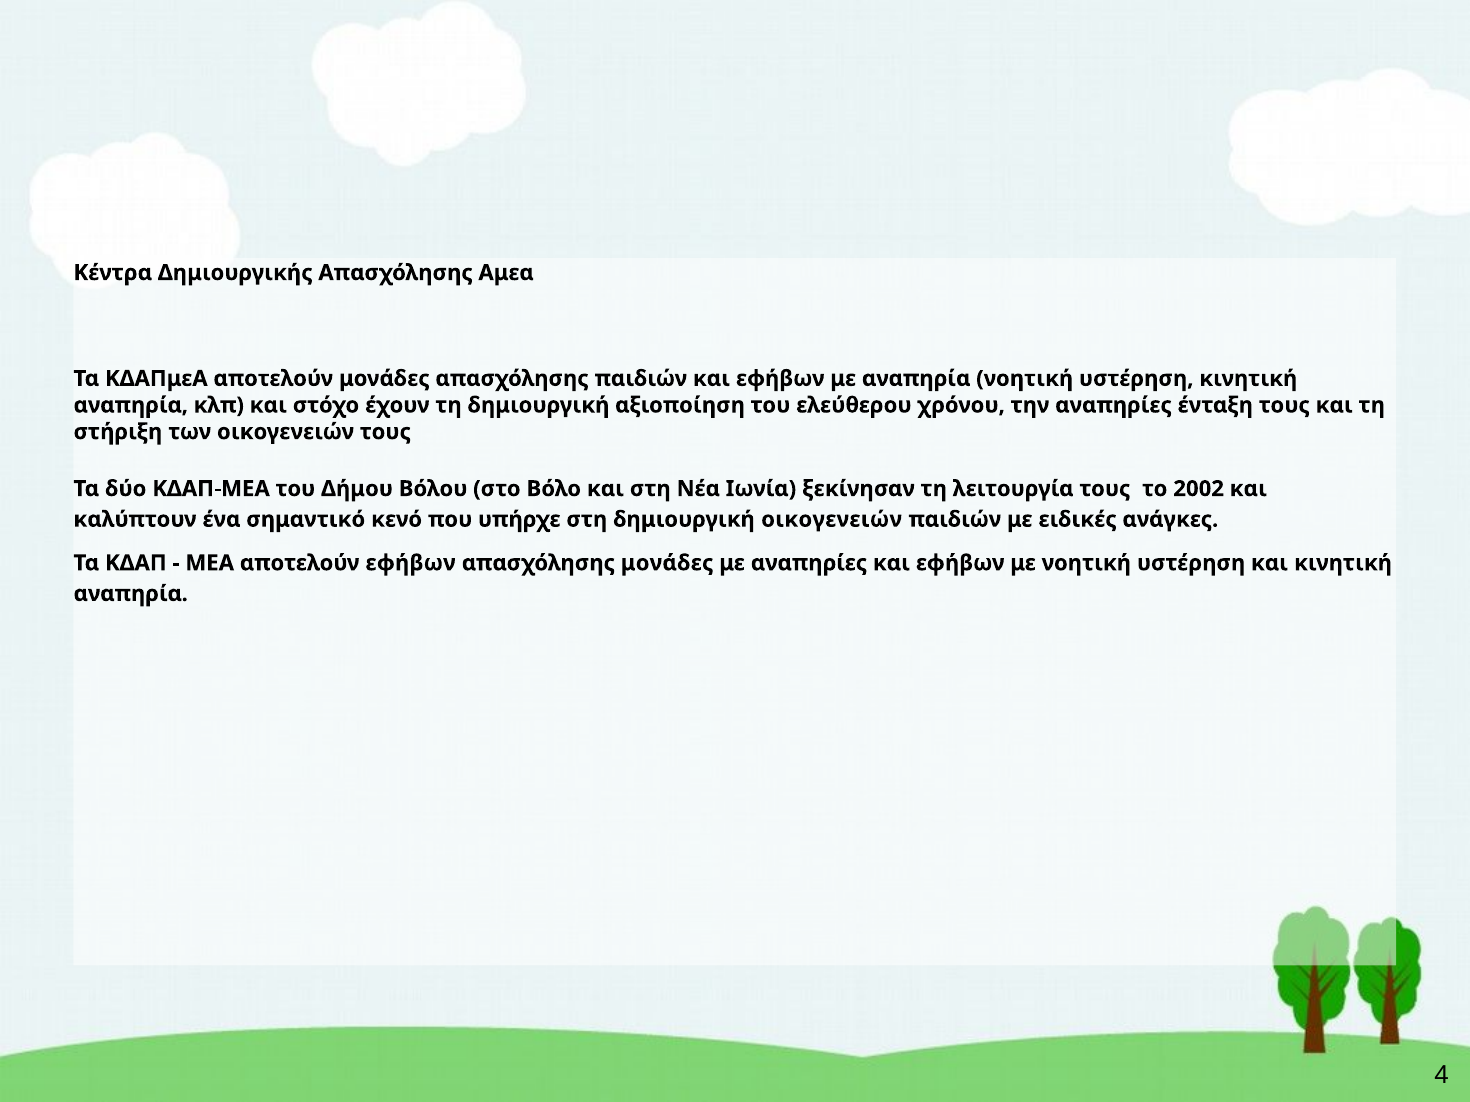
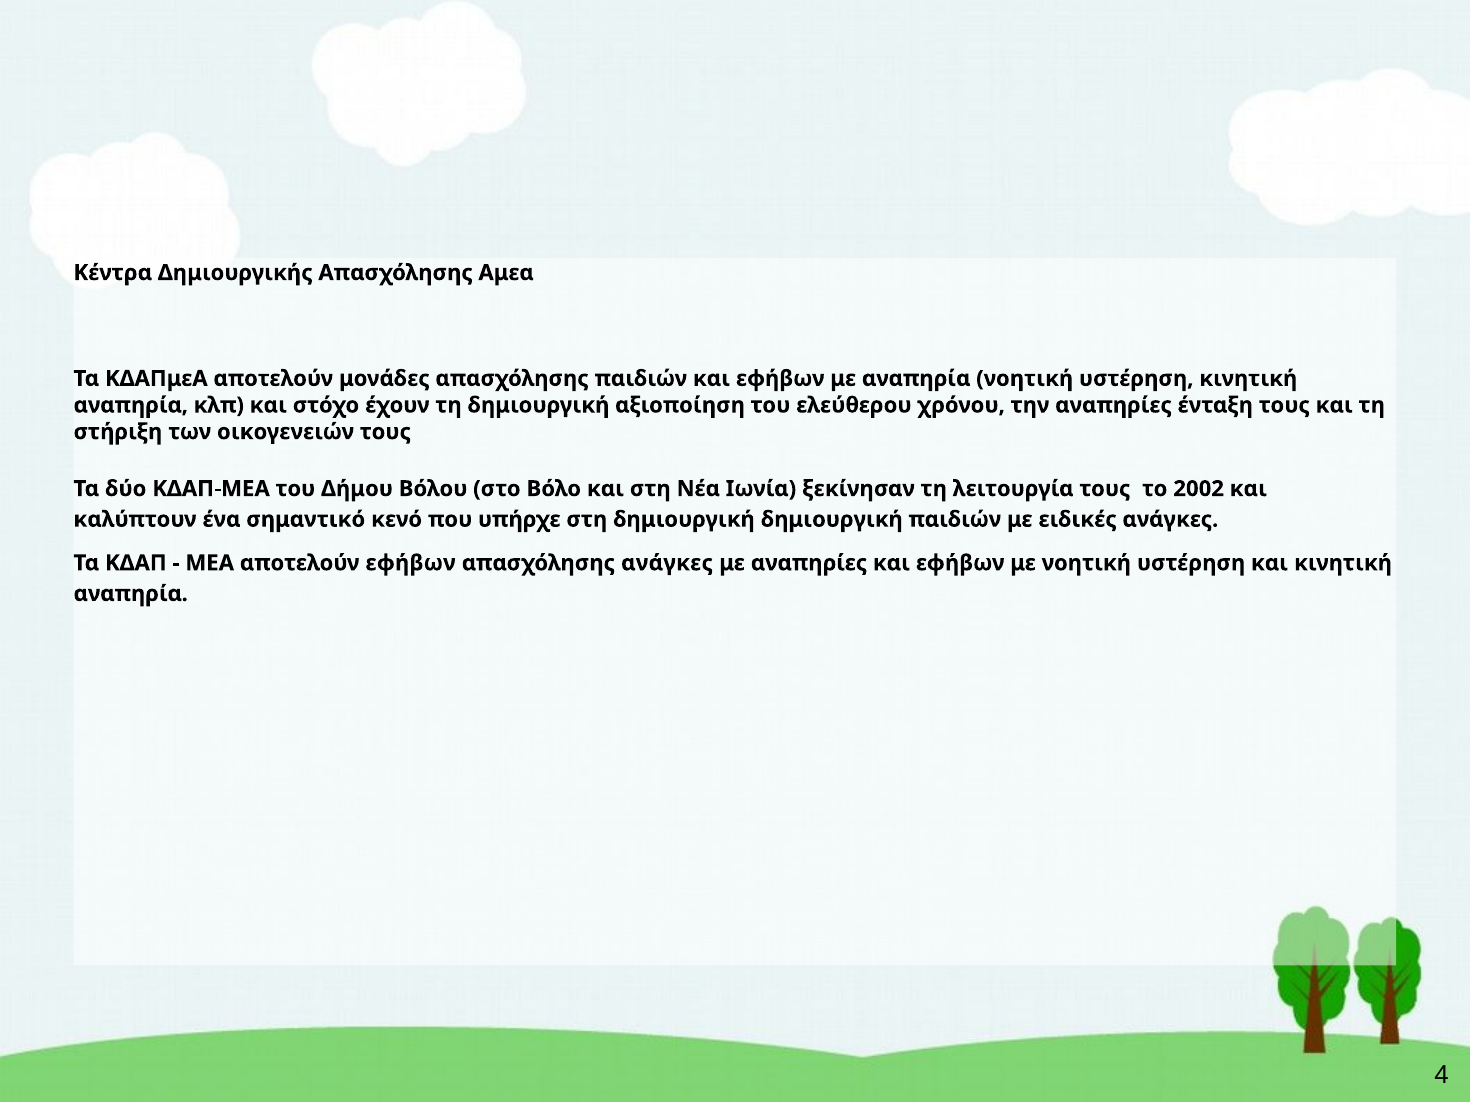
δημιουργική οικογενειών: οικογενειών -> δημιουργική
απασχόλησης μονάδες: μονάδες -> ανάγκες
